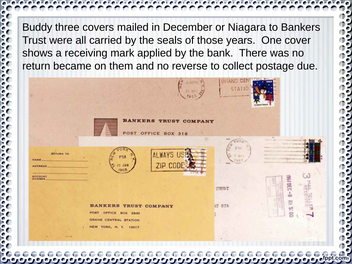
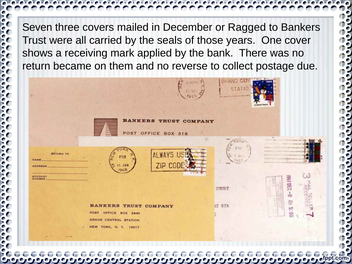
Buddy: Buddy -> Seven
Niagara: Niagara -> Ragged
